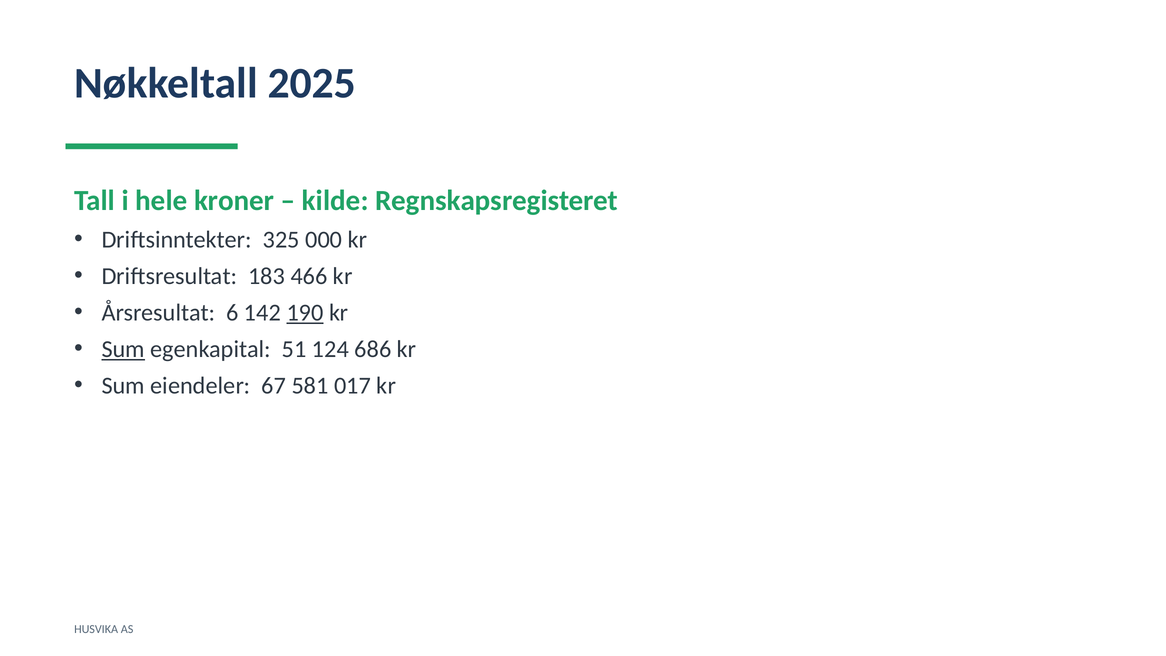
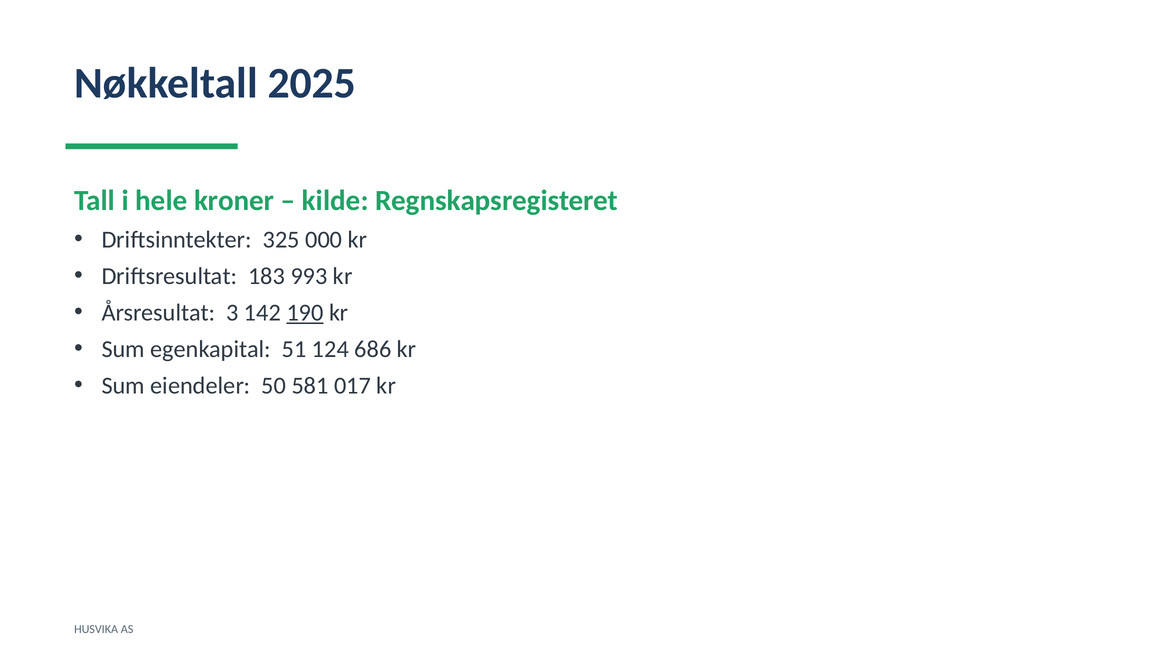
466: 466 -> 993
6: 6 -> 3
Sum at (123, 349) underline: present -> none
67: 67 -> 50
